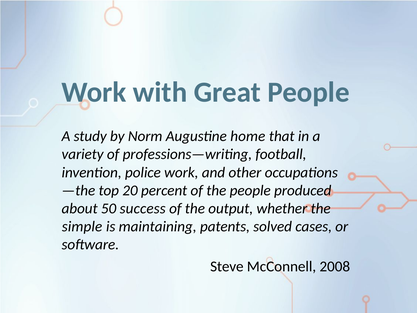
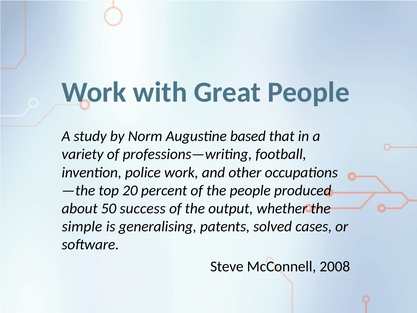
home: home -> based
maintaining: maintaining -> generalising
